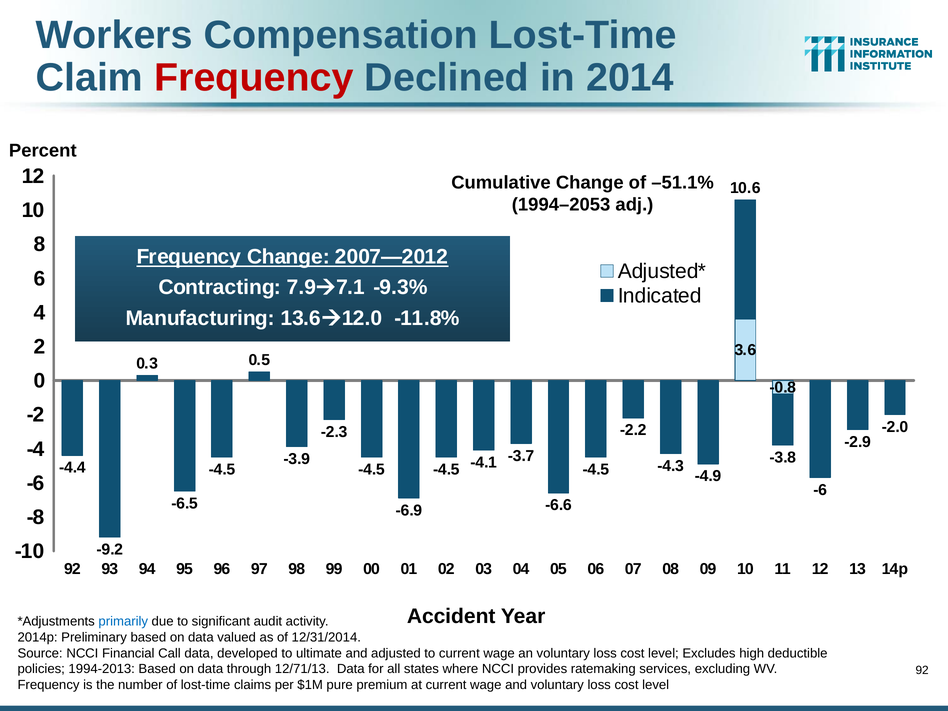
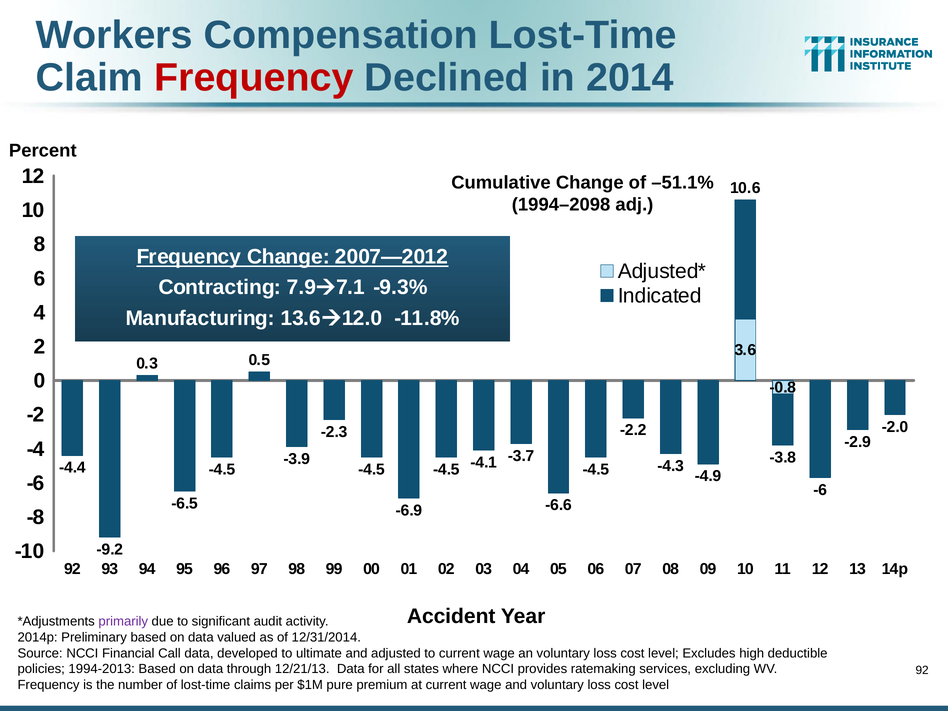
1994–2053: 1994–2053 -> 1994–2098
primarily colour: blue -> purple
12/71/13: 12/71/13 -> 12/21/13
